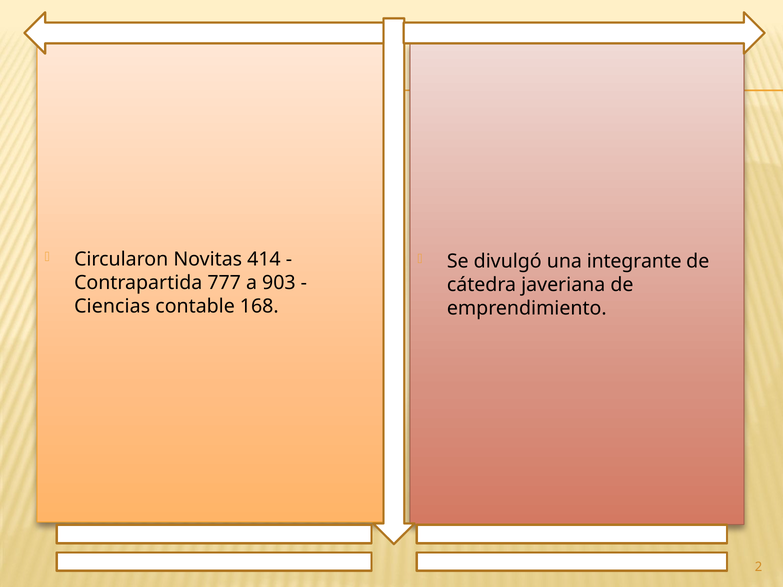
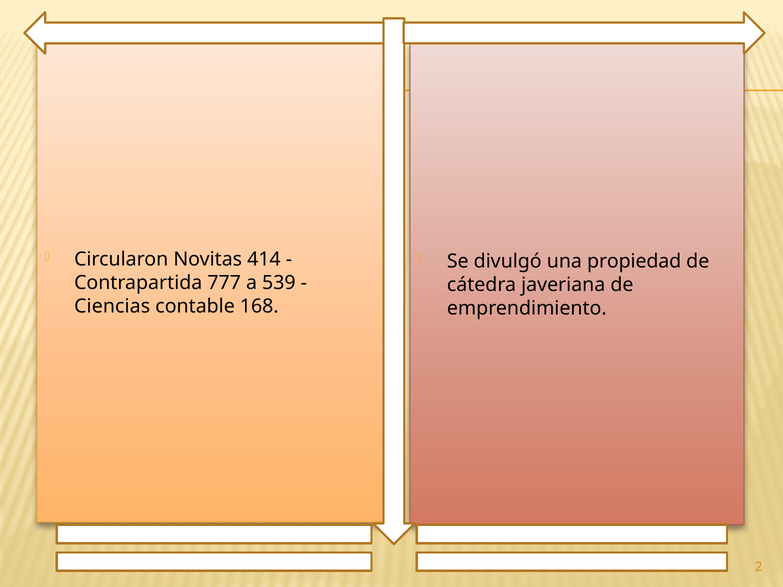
integrante: integrante -> propiedad
903: 903 -> 539
